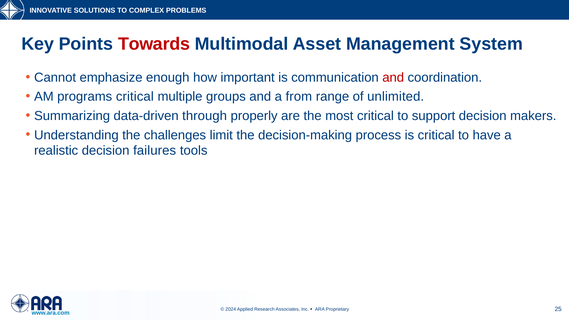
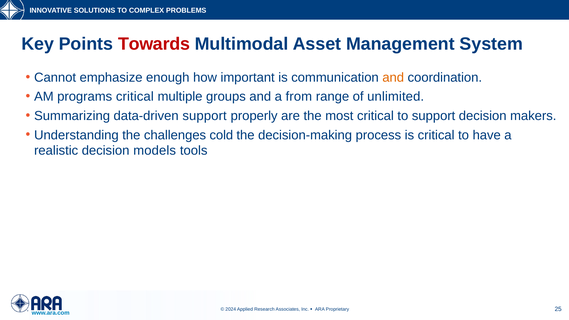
and at (393, 77) colour: red -> orange
data-driven through: through -> support
limit: limit -> cold
failures: failures -> models
